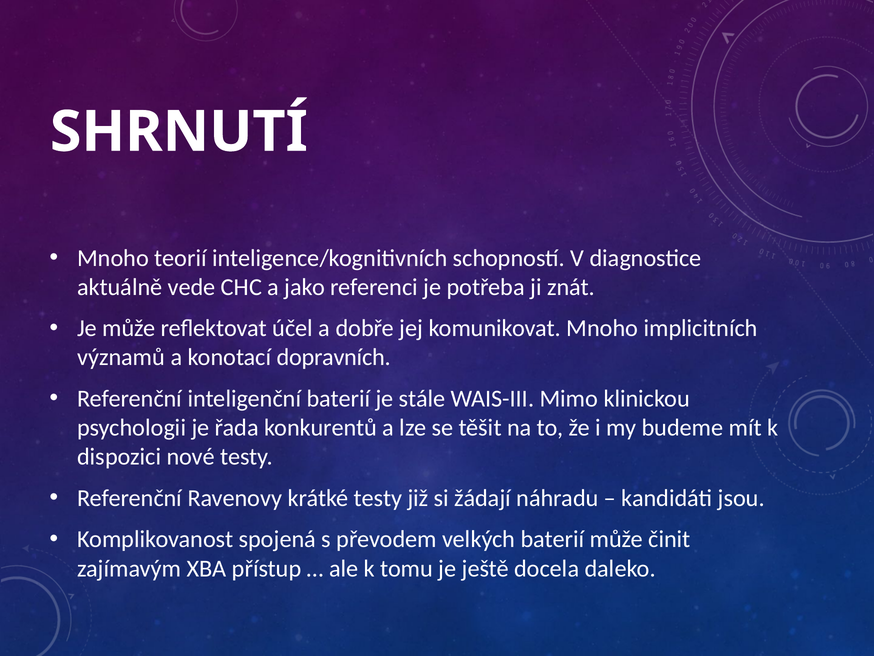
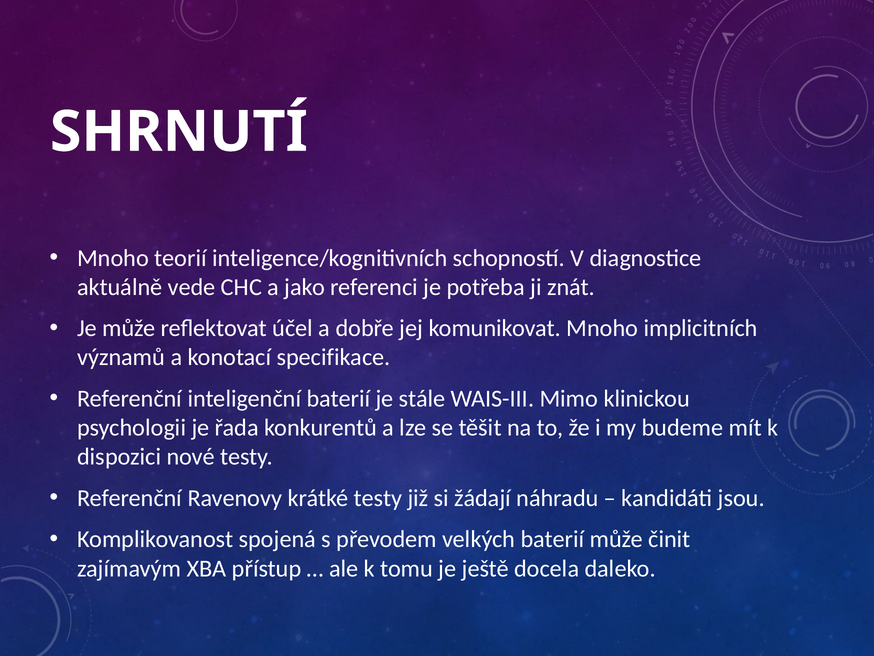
dopravních: dopravních -> specifikace
